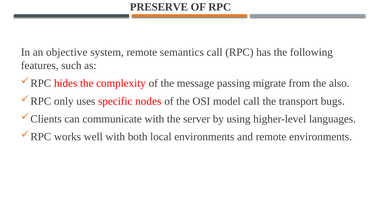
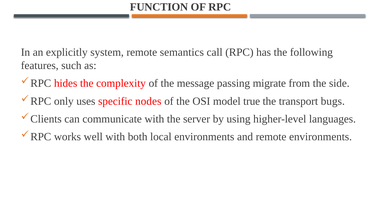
PRESERVE: PRESERVE -> FUNCTION
objective: objective -> explicitly
also: also -> side
model call: call -> true
